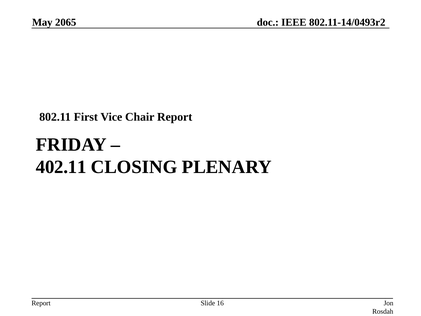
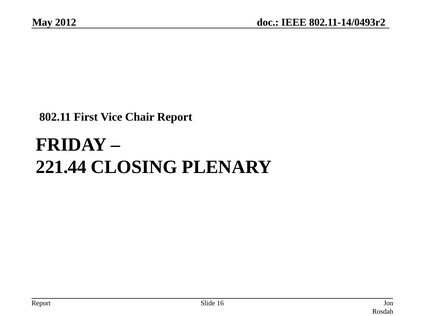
2065: 2065 -> 2012
402.11: 402.11 -> 221.44
